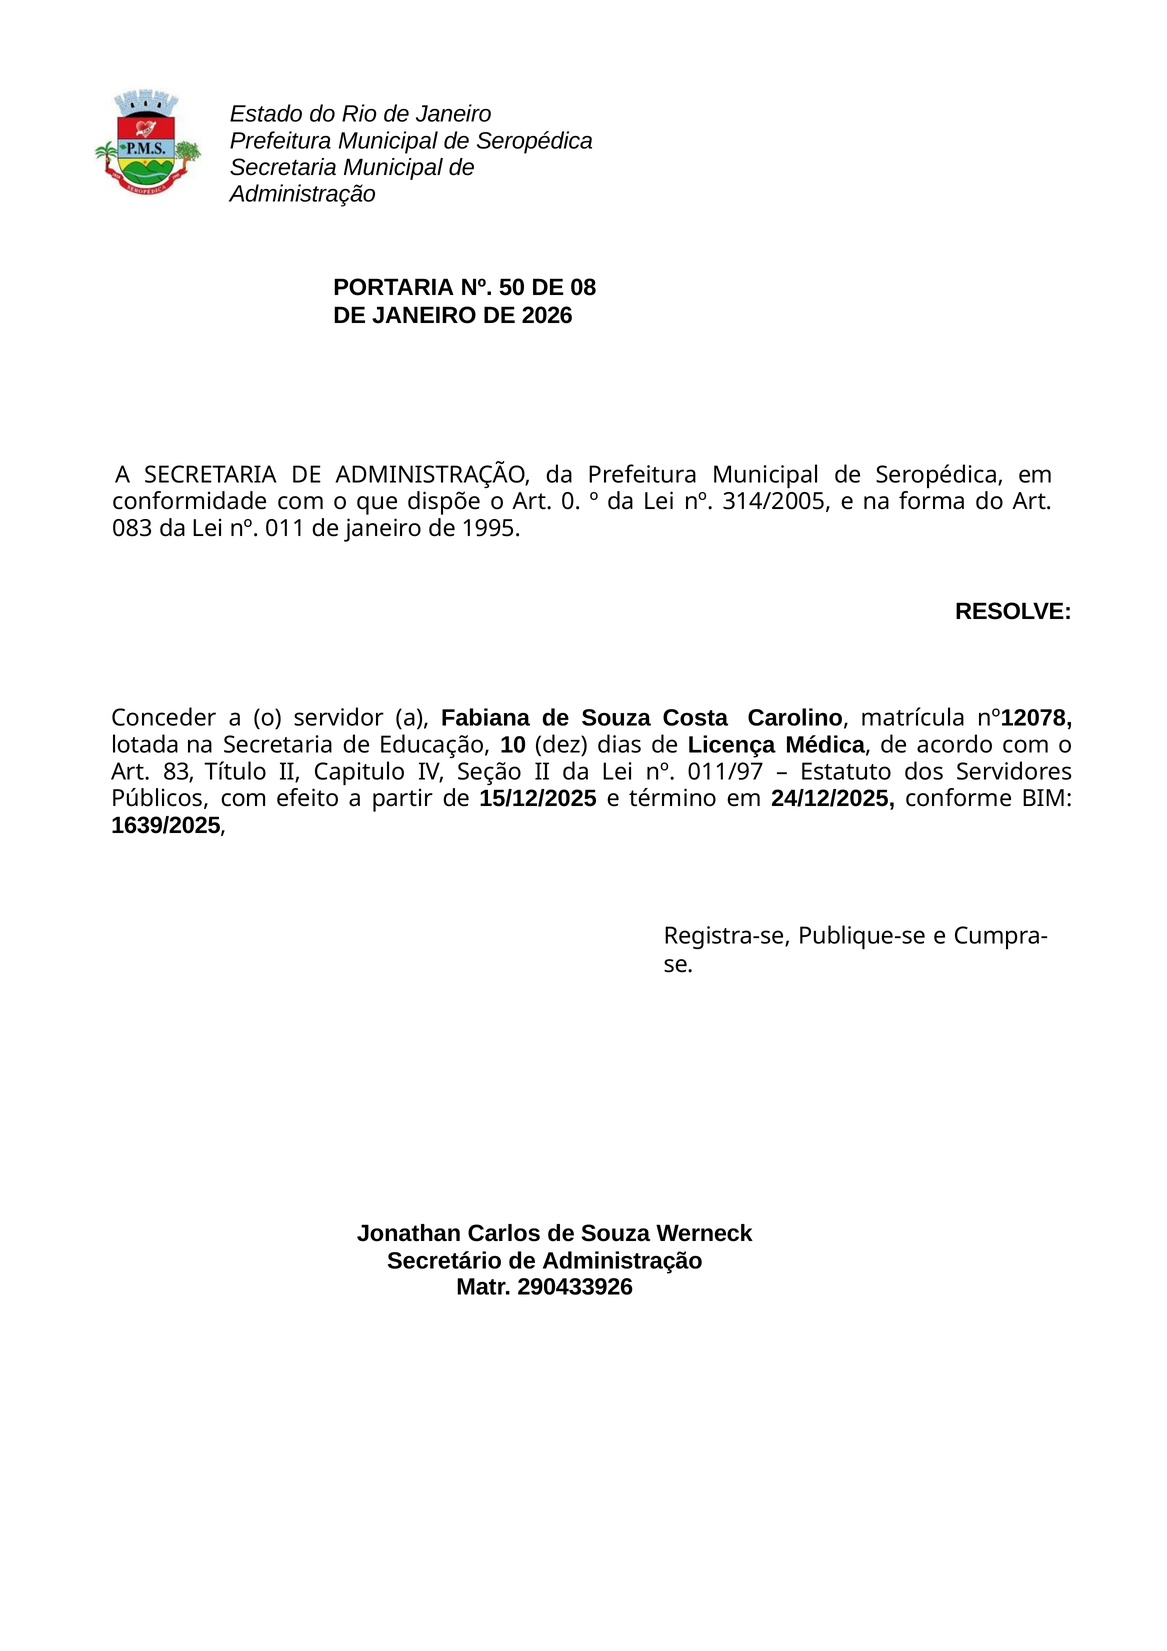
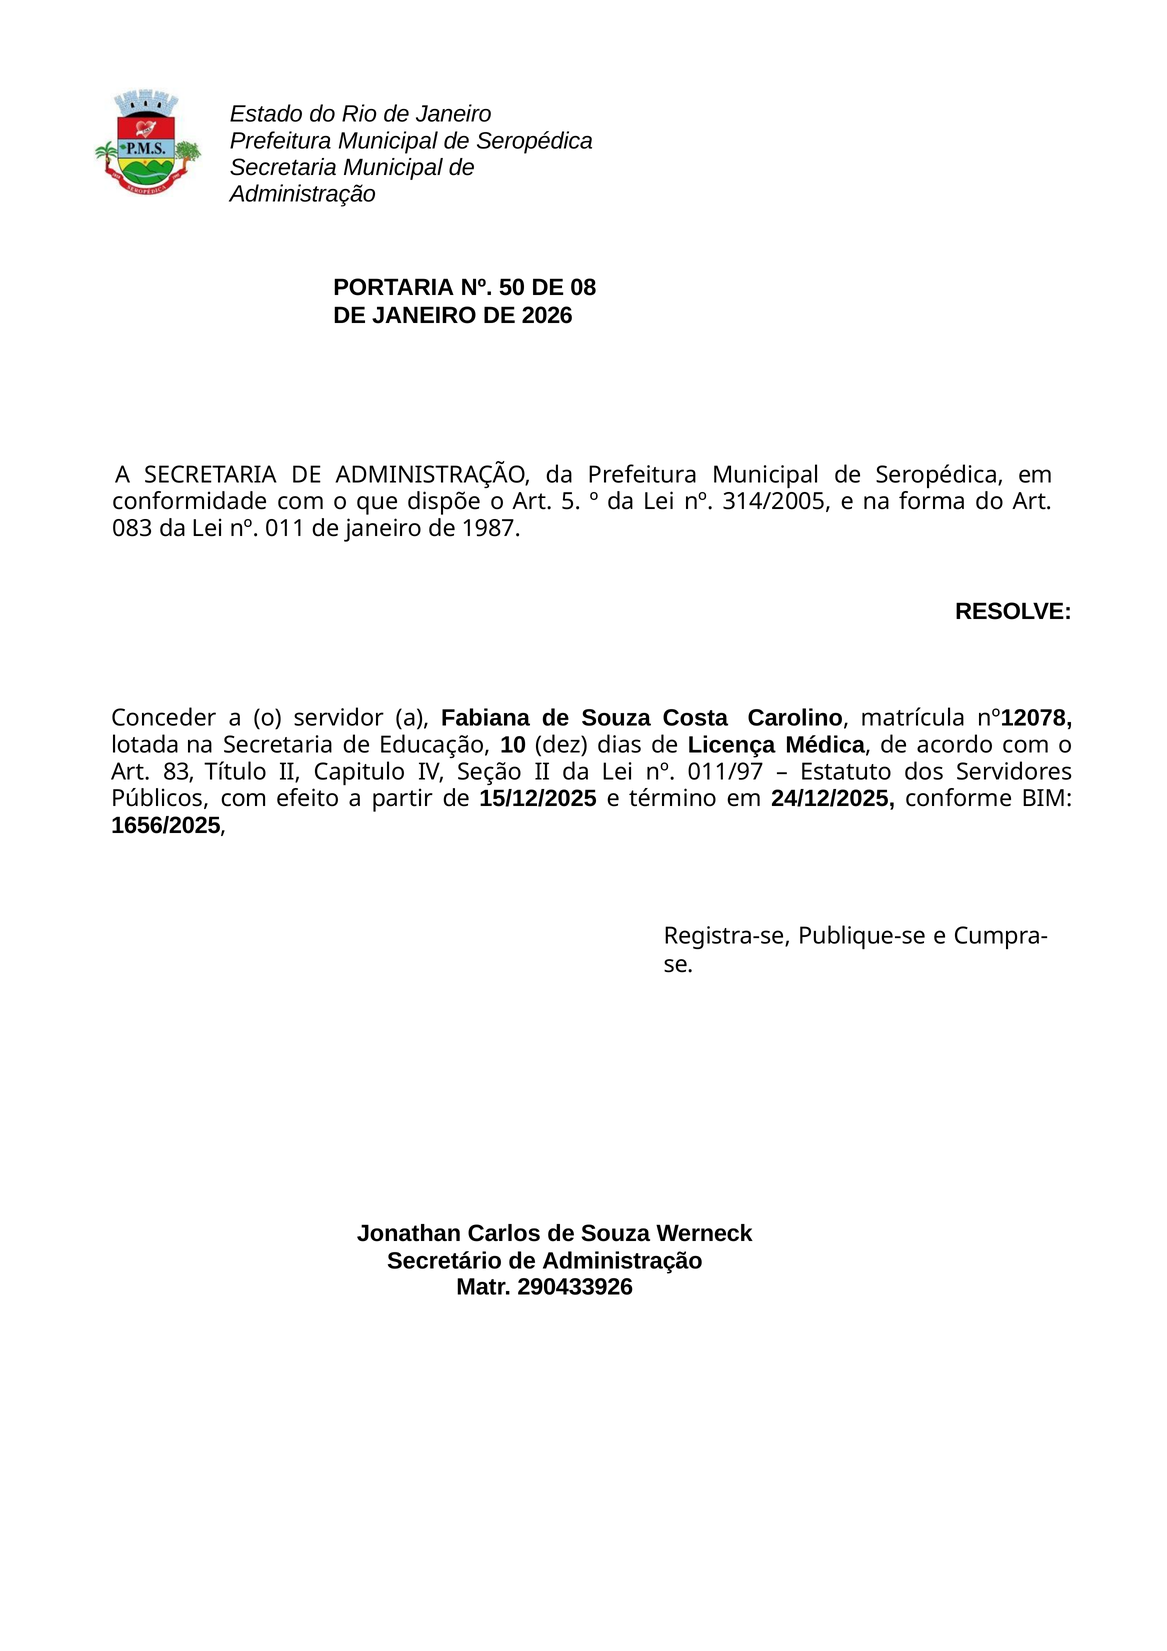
0: 0 -> 5
1995: 1995 -> 1987
1639/2025: 1639/2025 -> 1656/2025
